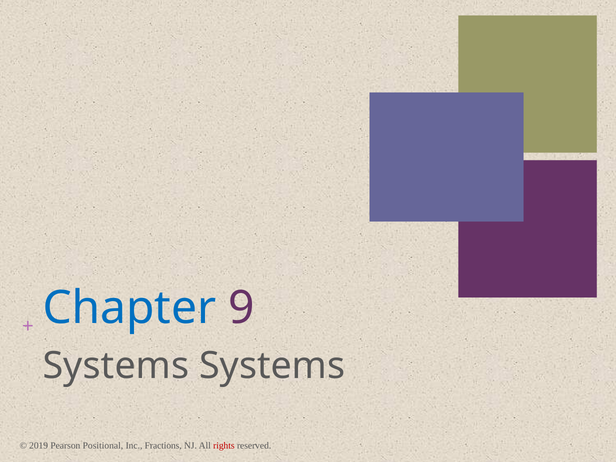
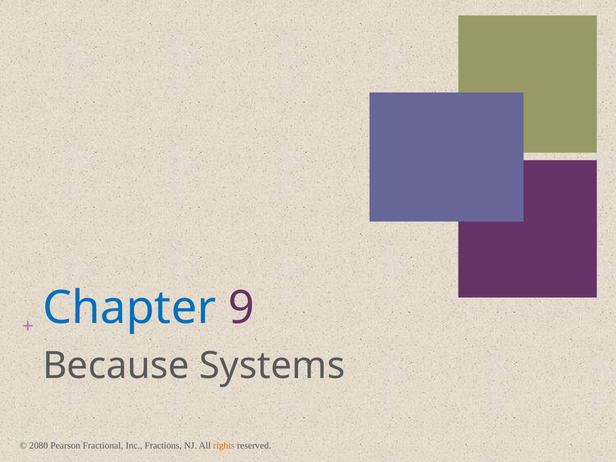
Systems at (116, 366): Systems -> Because
2019: 2019 -> 2080
Positional: Positional -> Fractional
rights colour: red -> orange
